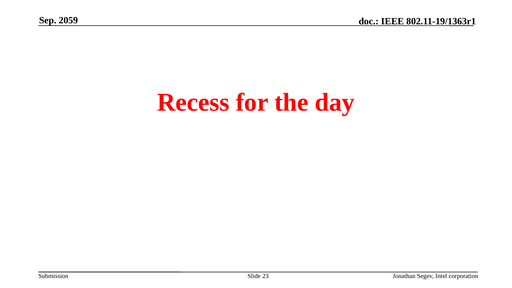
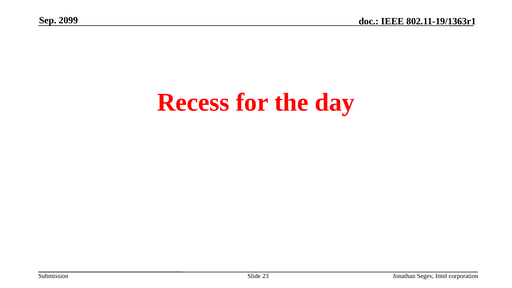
2059: 2059 -> 2099
